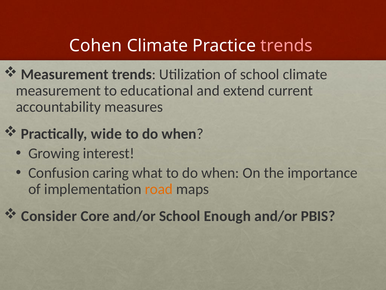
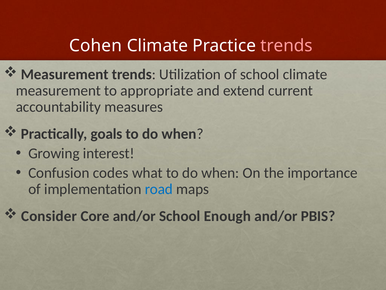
educational: educational -> appropriate
wide: wide -> goals
caring: caring -> codes
road colour: orange -> blue
